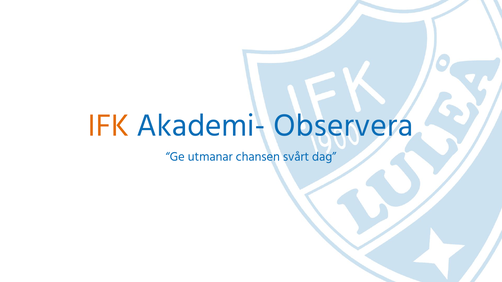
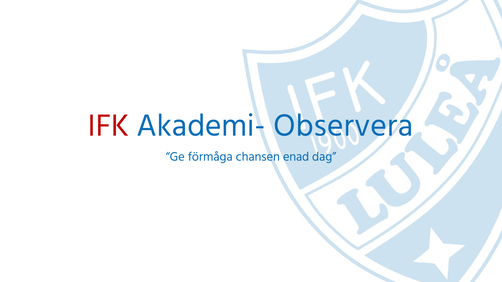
IFK colour: orange -> red
utmanar: utmanar -> förmåga
svårt: svårt -> enad
